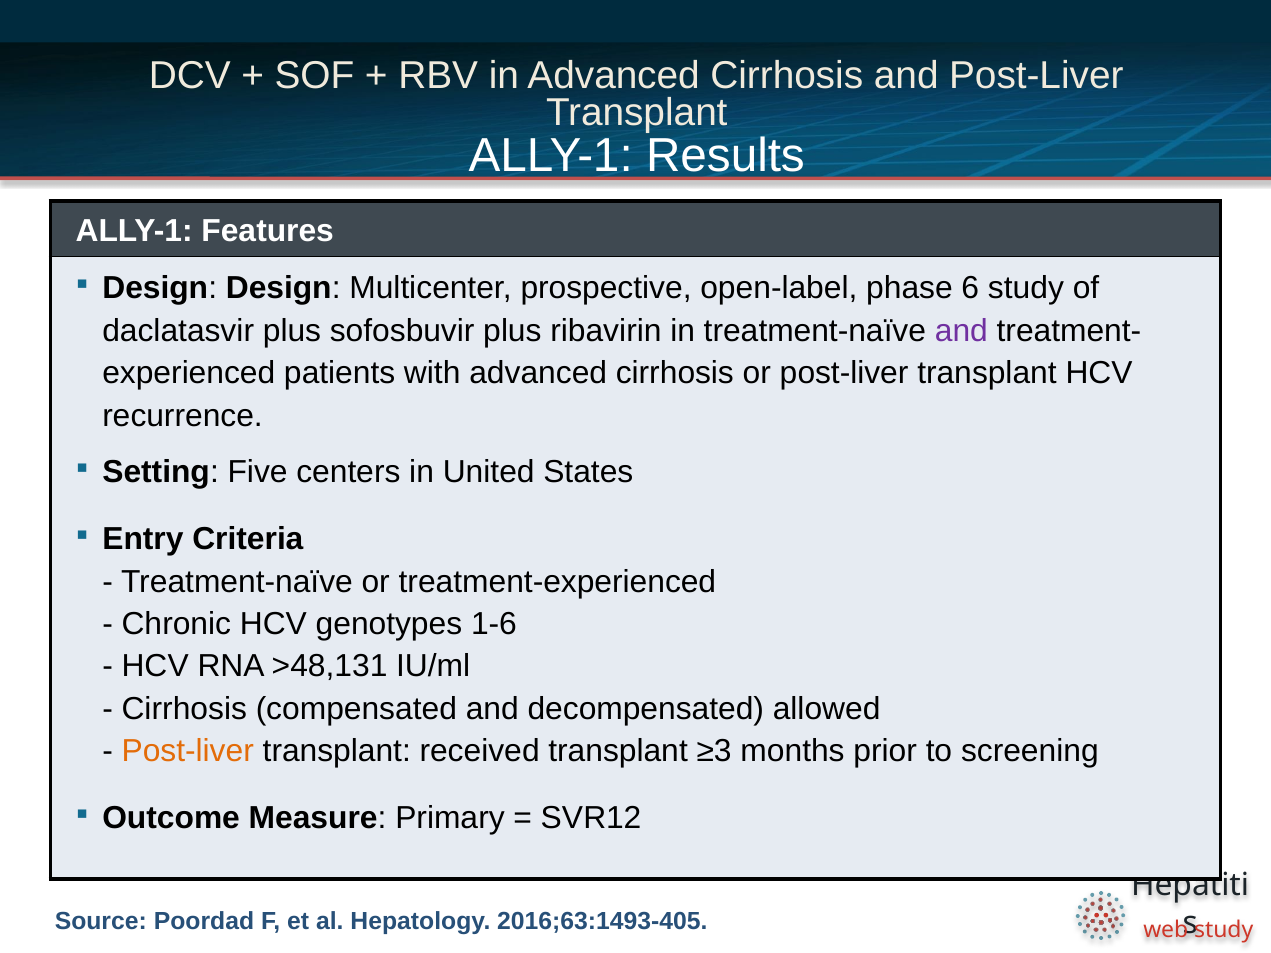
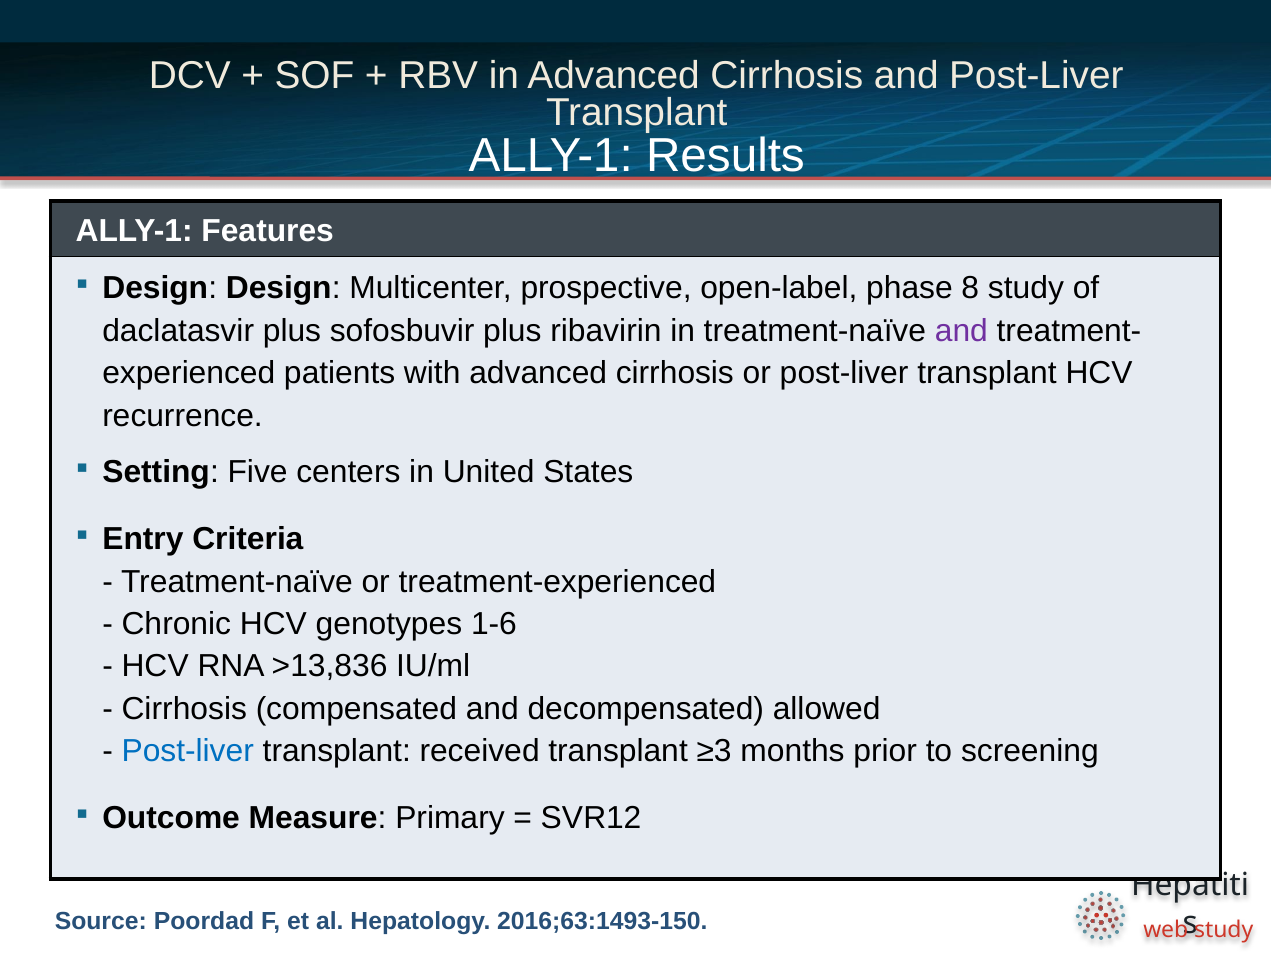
6: 6 -> 8
>48,131: >48,131 -> >13,836
Post-liver at (188, 751) colour: orange -> blue
2016;63:1493-405: 2016;63:1493-405 -> 2016;63:1493-150
